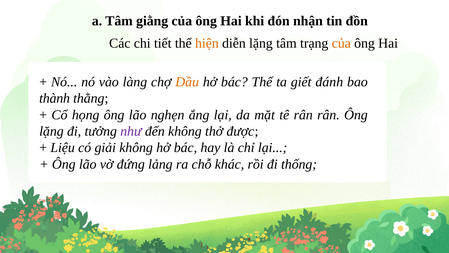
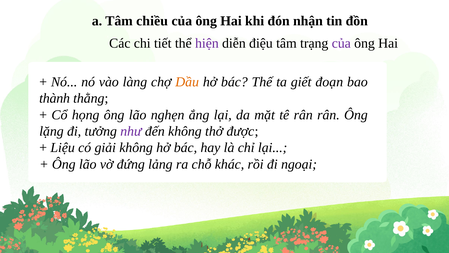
giằng: giằng -> chiều
hiện colour: orange -> purple
diễn lặng: lặng -> điệu
của at (341, 43) colour: orange -> purple
đánh: đánh -> đoạn
thống: thống -> ngoại
